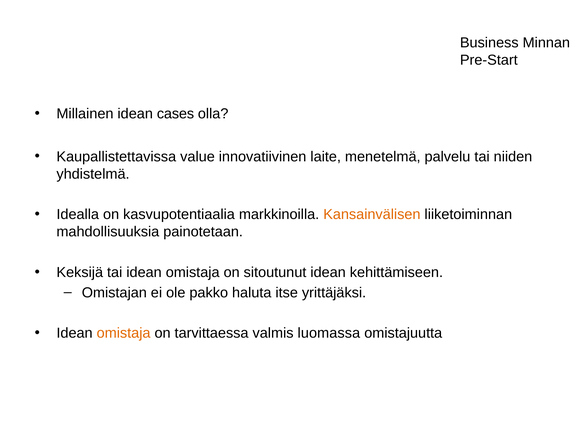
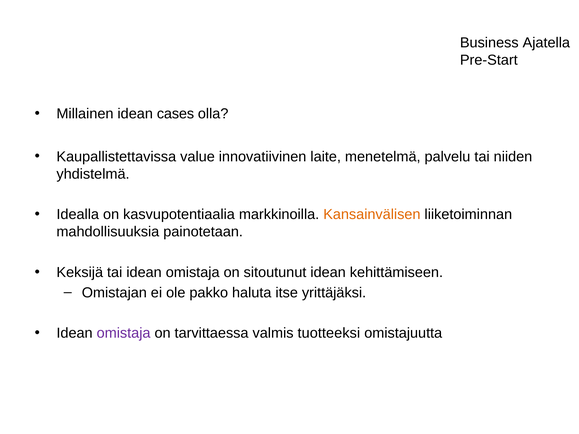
Minnan: Minnan -> Ajatella
omistaja at (124, 333) colour: orange -> purple
luomassa: luomassa -> tuotteeksi
